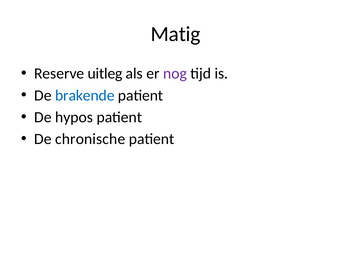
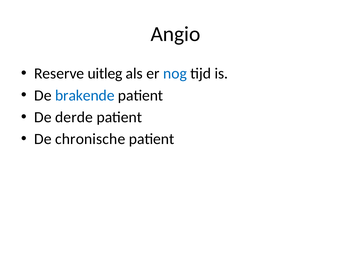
Matig: Matig -> Angio
nog colour: purple -> blue
hypos: hypos -> derde
